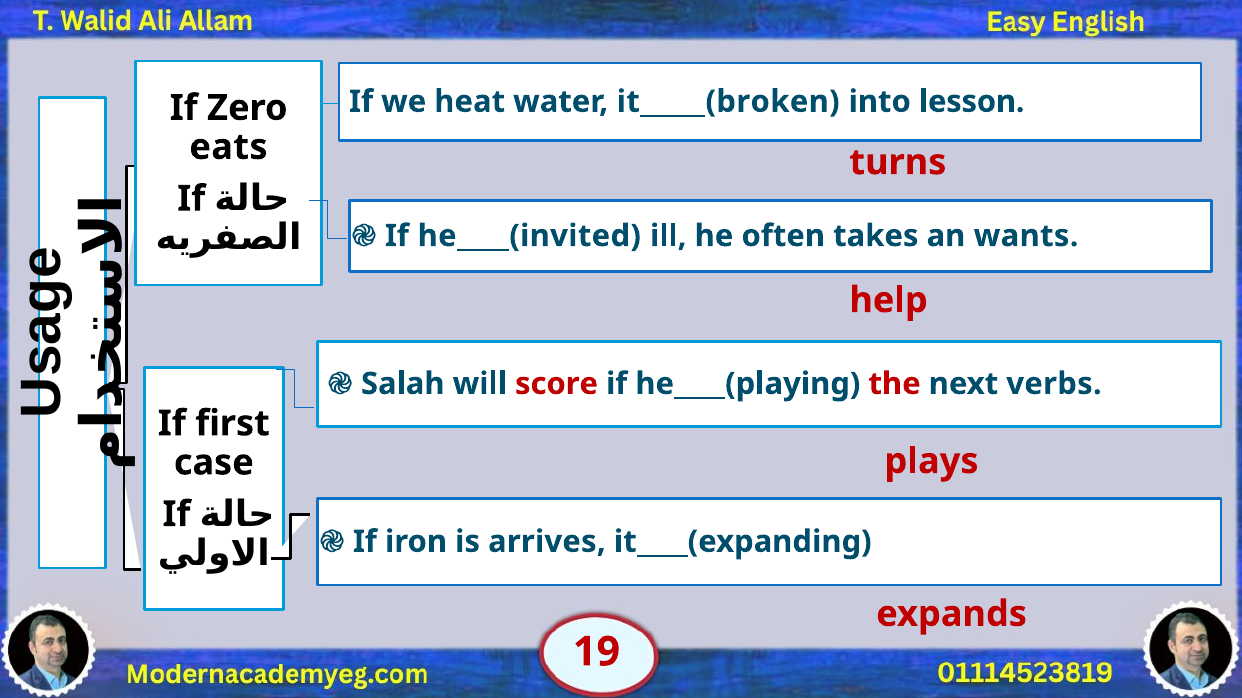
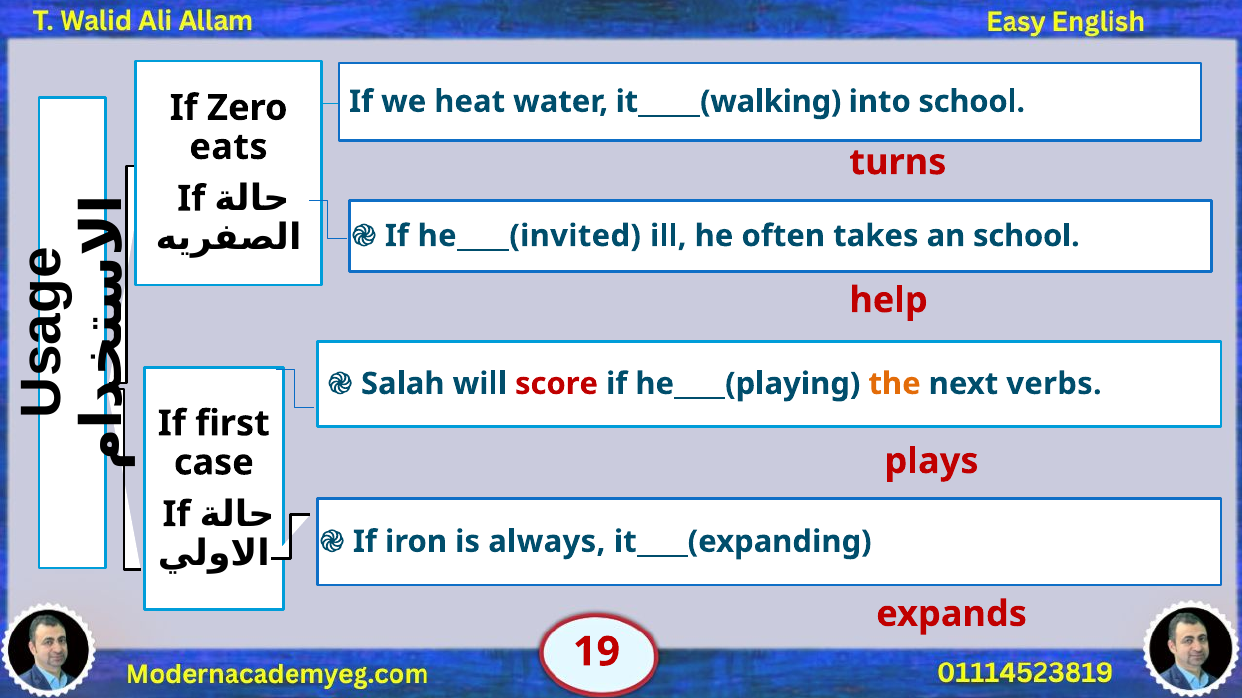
it_____(broken: it_____(broken -> it_____(walking
into lesson: lesson -> school
an wants: wants -> school
the colour: red -> orange
arrives: arrives -> always
